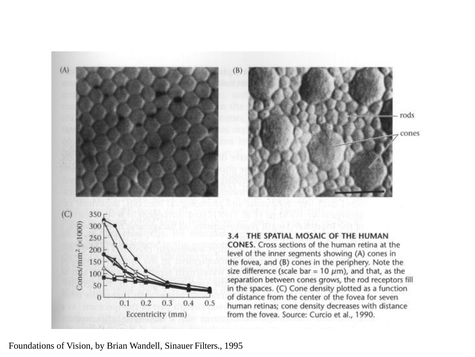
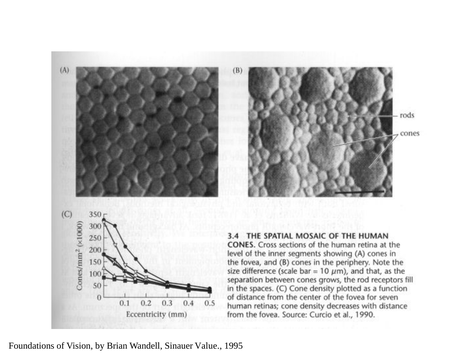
Filters: Filters -> Value
